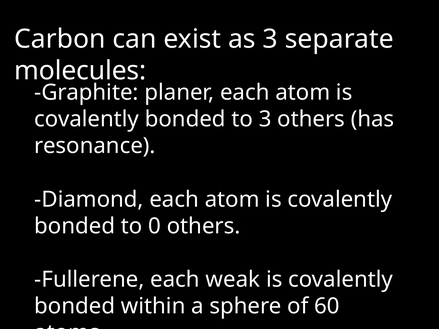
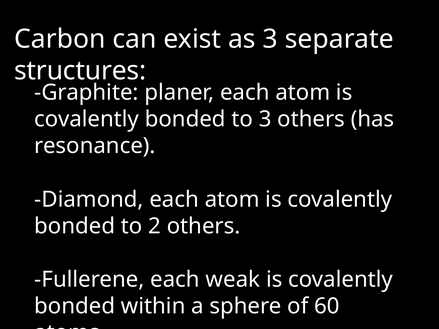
molecules: molecules -> structures
0: 0 -> 2
